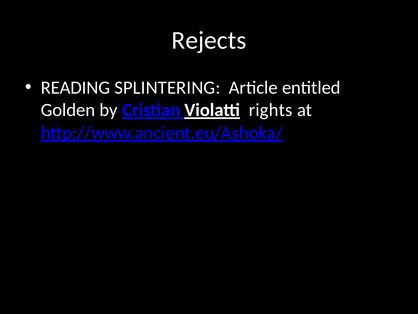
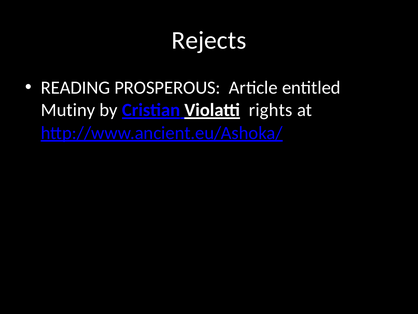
SPLINTERING: SPLINTERING -> PROSPEROUS
Golden: Golden -> Mutiny
